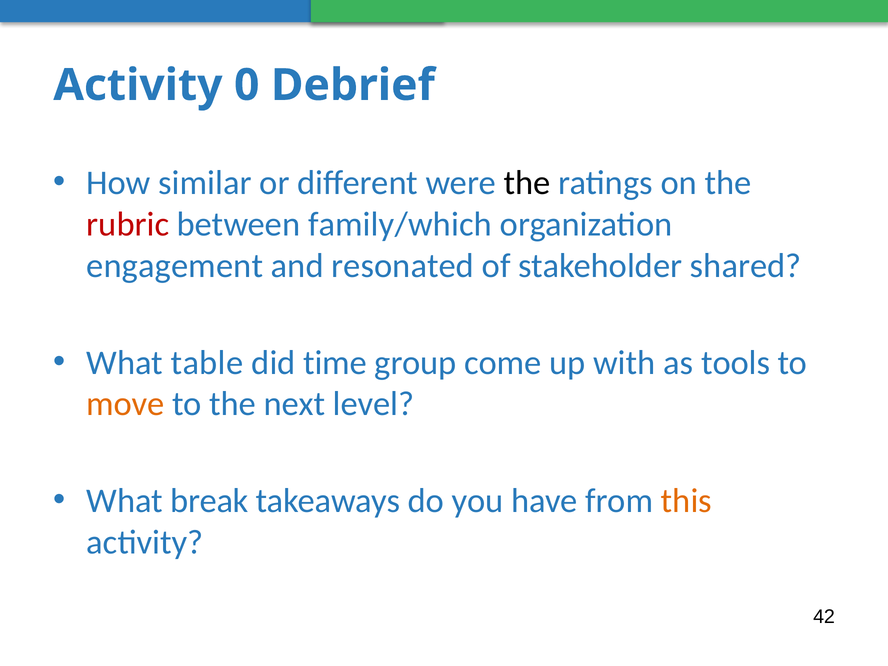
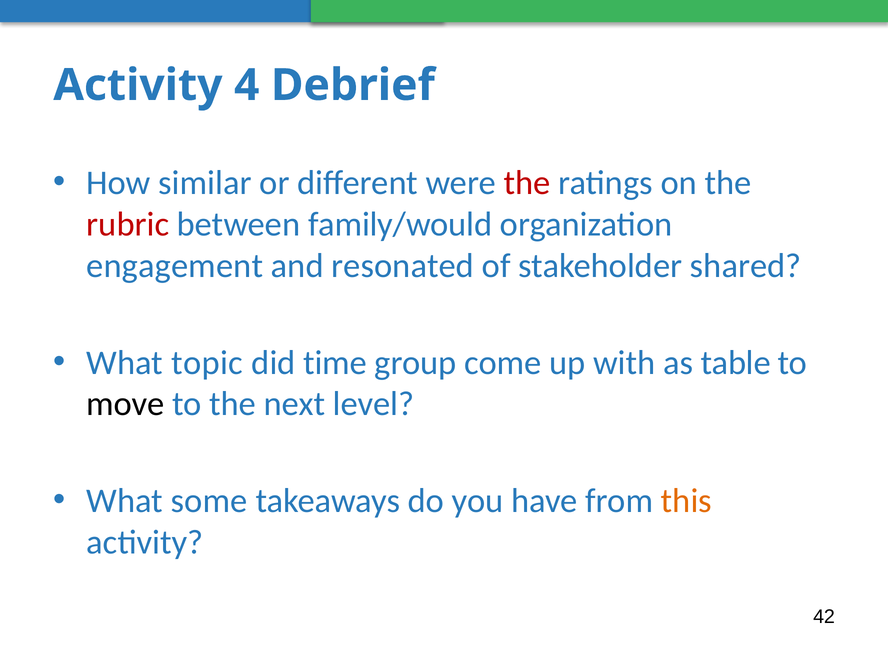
0: 0 -> 4
the at (527, 183) colour: black -> red
family/which: family/which -> family/would
table: table -> topic
tools: tools -> table
move colour: orange -> black
break: break -> some
